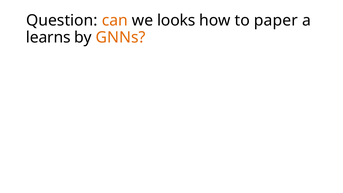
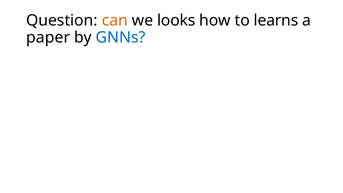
paper: paper -> learns
learns: learns -> paper
GNNs colour: orange -> blue
